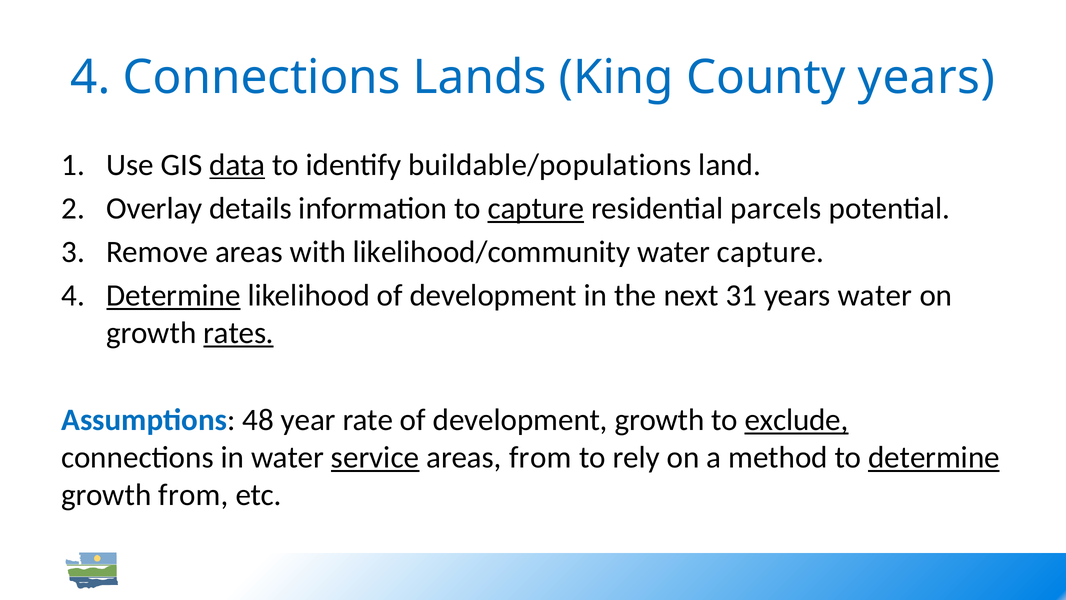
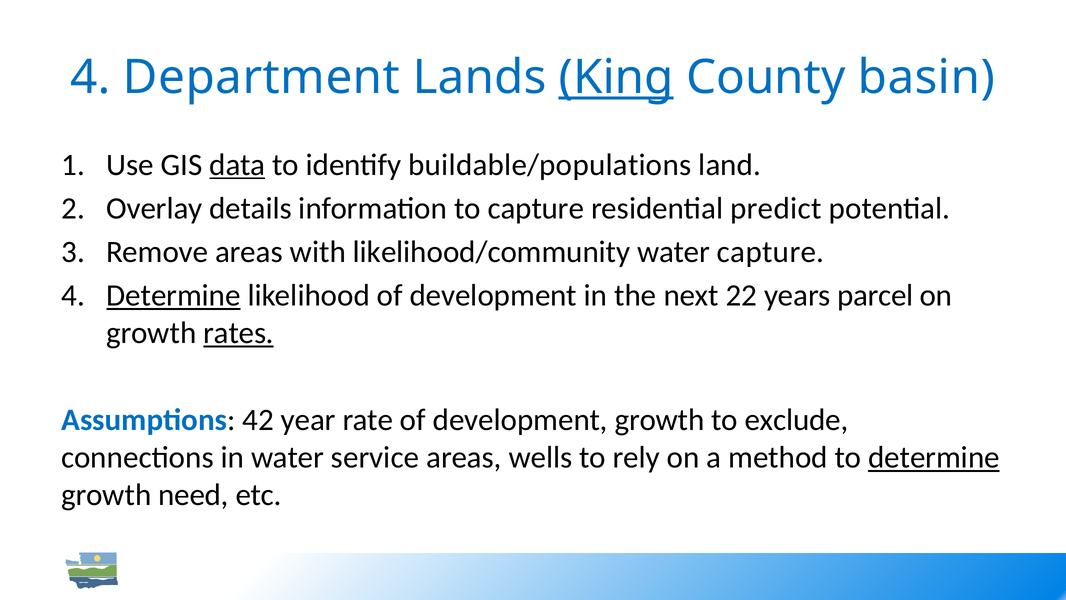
4 Connections: Connections -> Department
King underline: none -> present
County years: years -> basin
capture at (536, 208) underline: present -> none
parcels: parcels -> predict
31: 31 -> 22
years water: water -> parcel
48: 48 -> 42
exclude underline: present -> none
service underline: present -> none
areas from: from -> wells
growth from: from -> need
